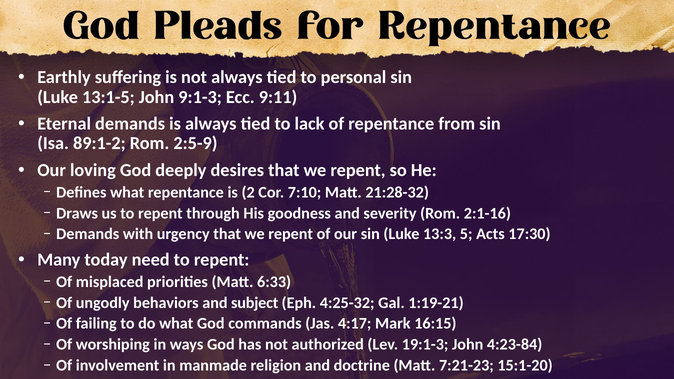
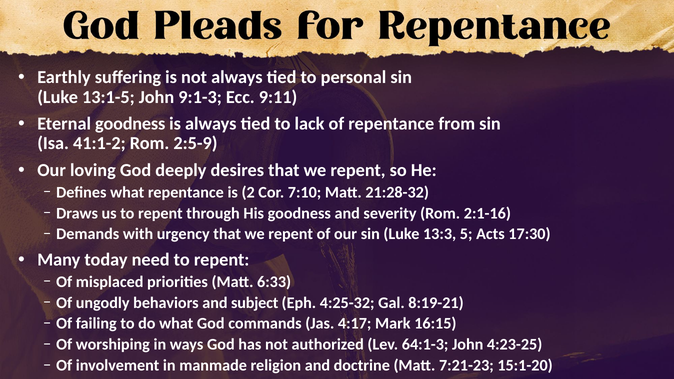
Eternal demands: demands -> goodness
89:1-2: 89:1-2 -> 41:1-2
1:19-21: 1:19-21 -> 8:19-21
19:1-3: 19:1-3 -> 64:1-3
4:23-84: 4:23-84 -> 4:23-25
